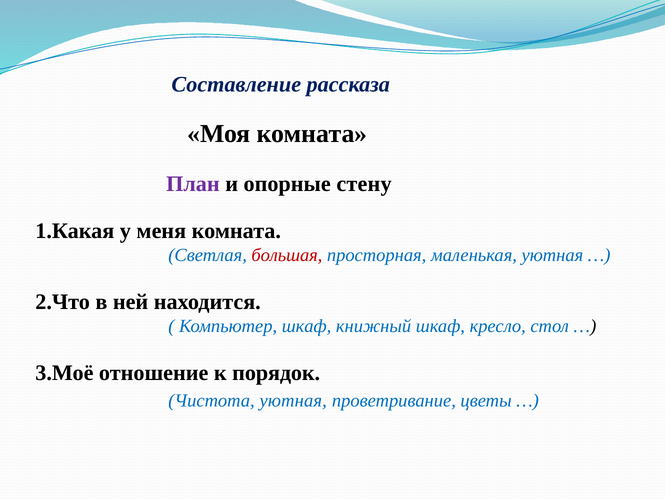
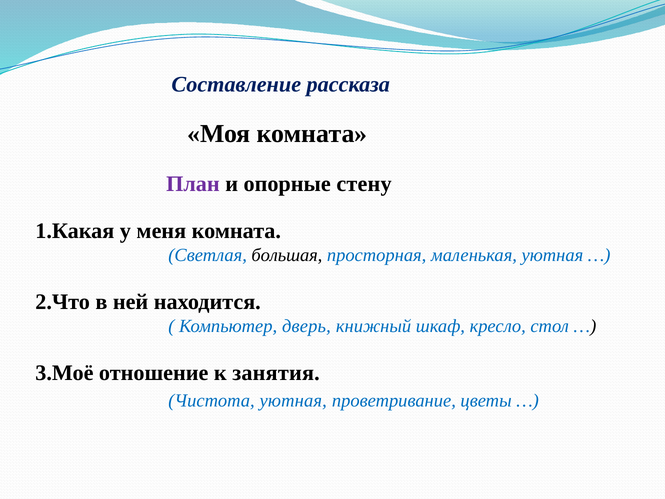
большая colour: red -> black
Компьютер шкаф: шкаф -> дверь
порядок: порядок -> занятия
